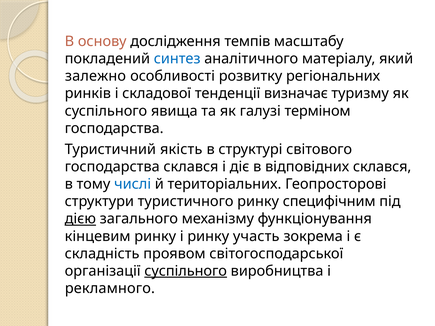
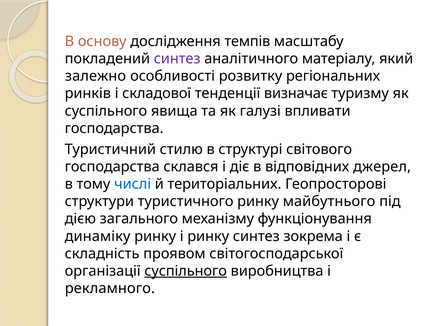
синтез at (177, 59) colour: blue -> purple
терміном: терміном -> впливати
якість: якість -> стилю
відповідних склався: склався -> джерел
специфічним: специфічним -> майбутнього
дією underline: present -> none
кінцевим: кінцевим -> динаміку
ринку участь: участь -> синтез
